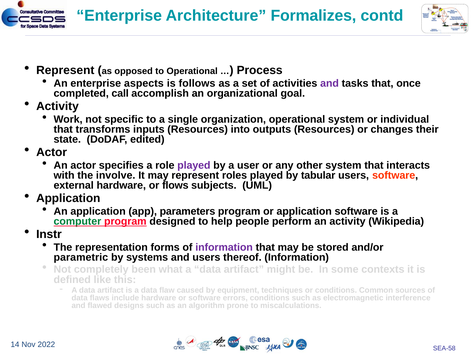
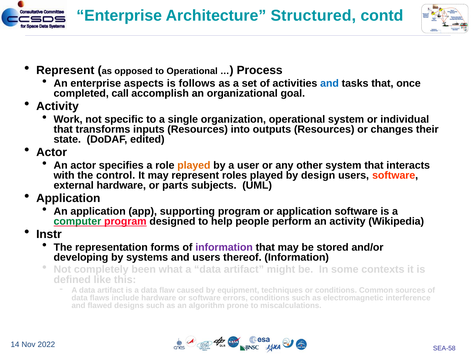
Formalizes: Formalizes -> Structured
and at (330, 83) colour: purple -> blue
played at (194, 165) colour: purple -> orange
involve: involve -> control
tabular: tabular -> design
flows: flows -> parts
parameters: parameters -> supporting
parametric: parametric -> developing
